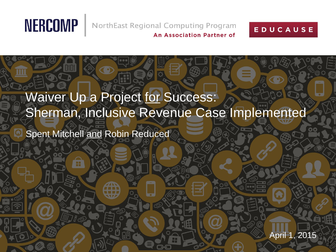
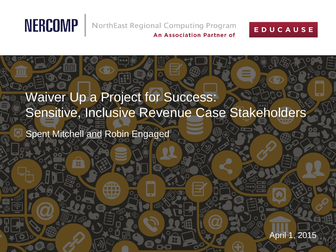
for underline: present -> none
Sherman: Sherman -> Sensitive
Implemented: Implemented -> Stakeholders
Reduced: Reduced -> Engaged
